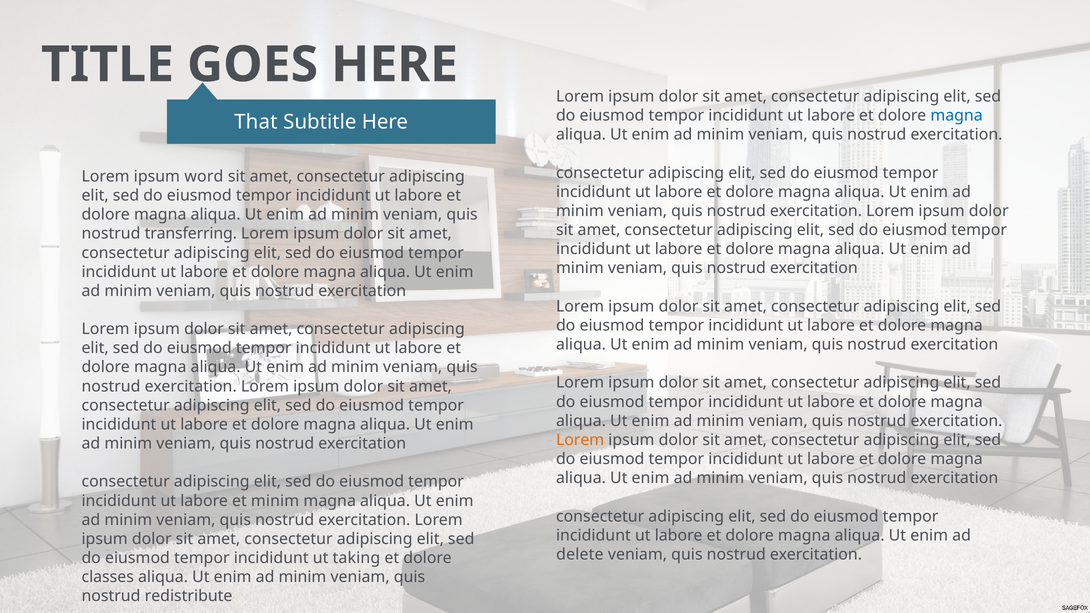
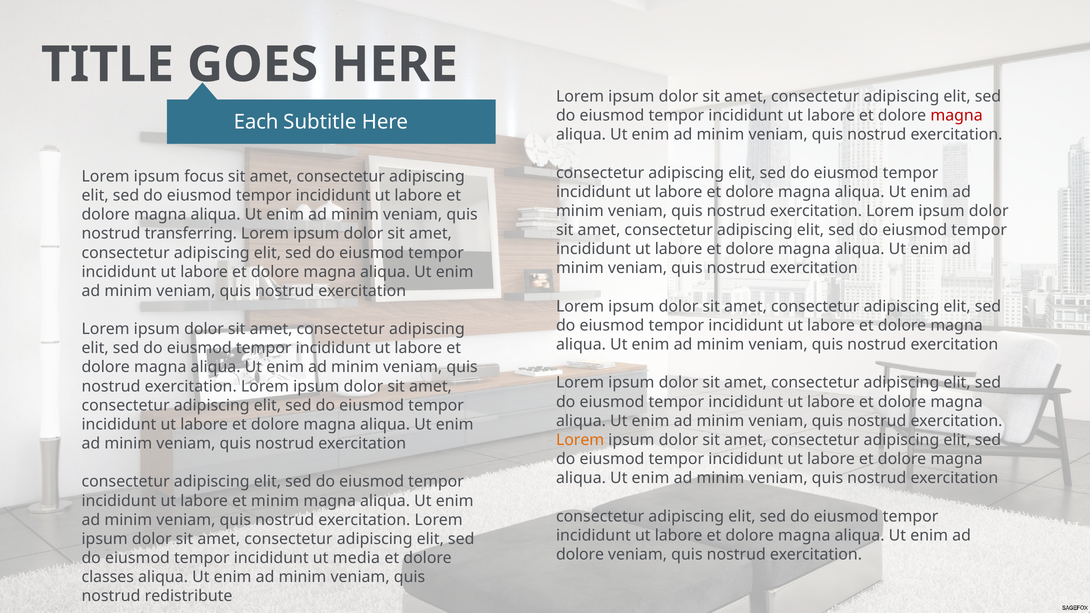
magna at (957, 116) colour: blue -> red
That: That -> Each
word: word -> focus
delete at (580, 555): delete -> dolore
taking: taking -> media
